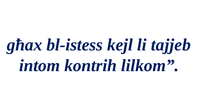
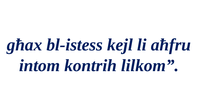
tajjeb: tajjeb -> aħfru
